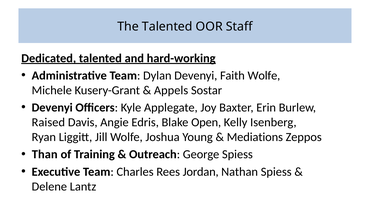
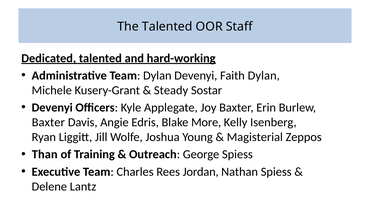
Faith Wolfe: Wolfe -> Dylan
Appels: Appels -> Steady
Raised at (48, 122): Raised -> Baxter
Open: Open -> More
Mediations: Mediations -> Magisterial
